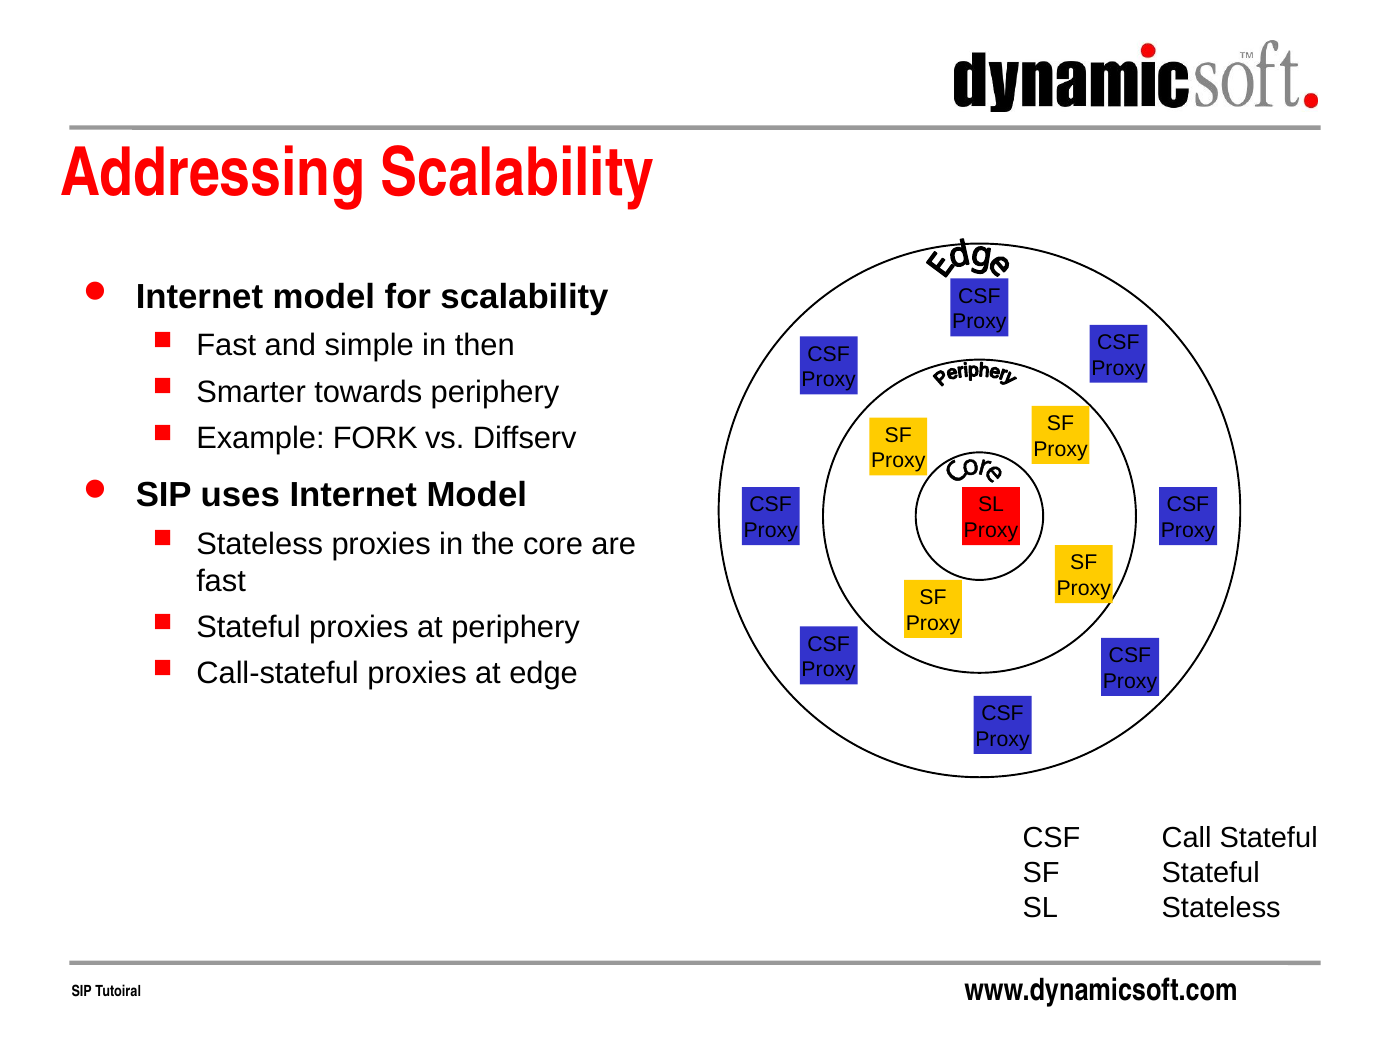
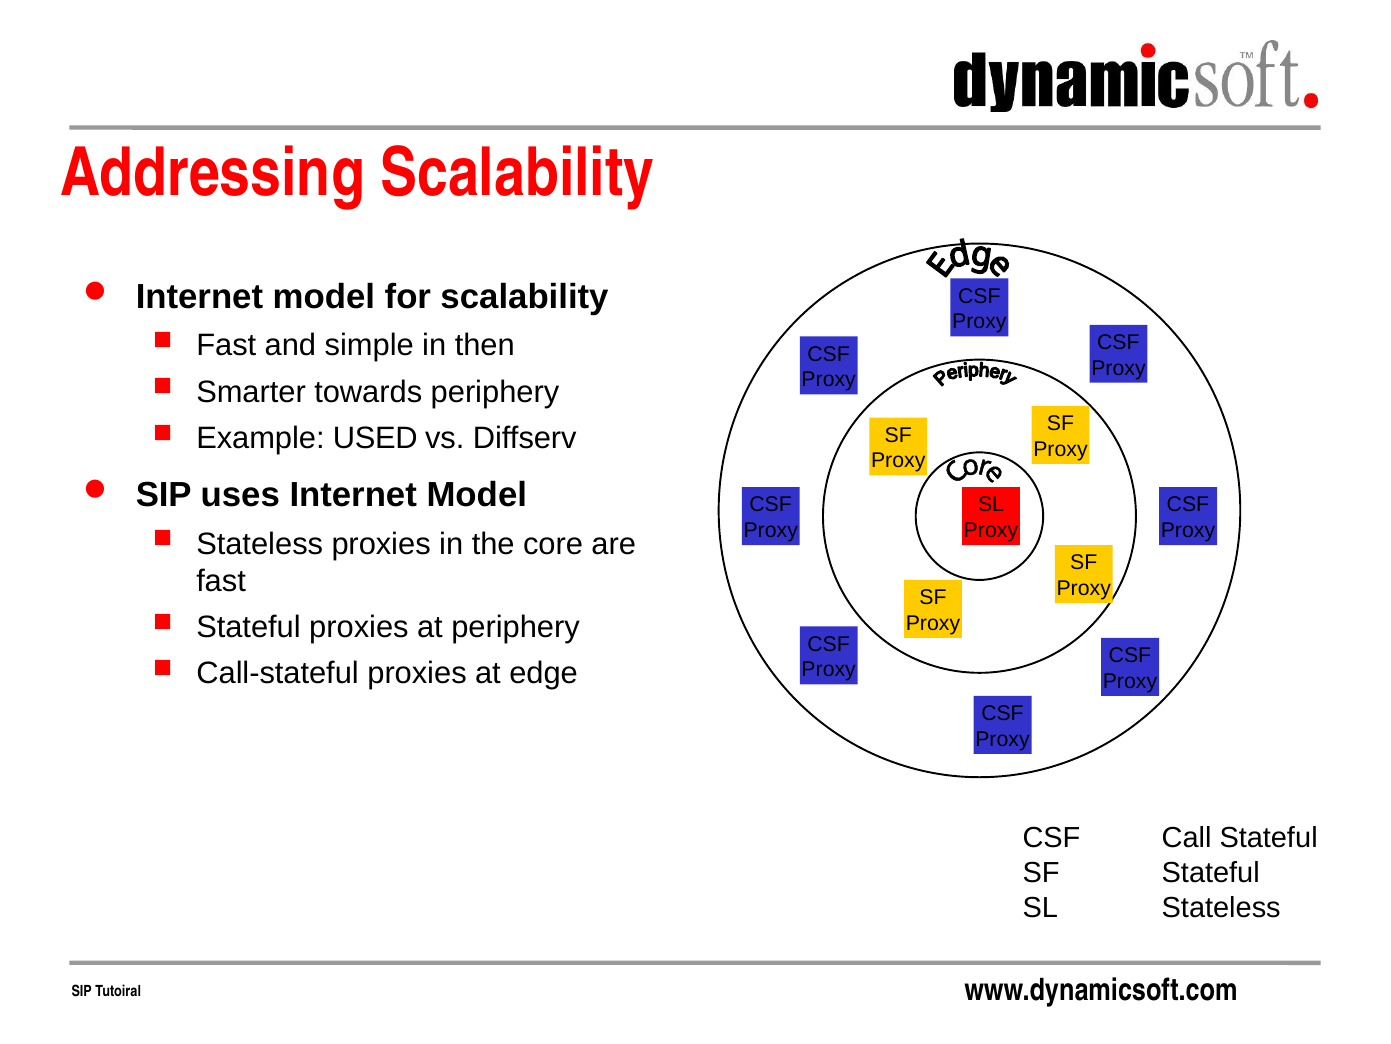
FORK: FORK -> USED
